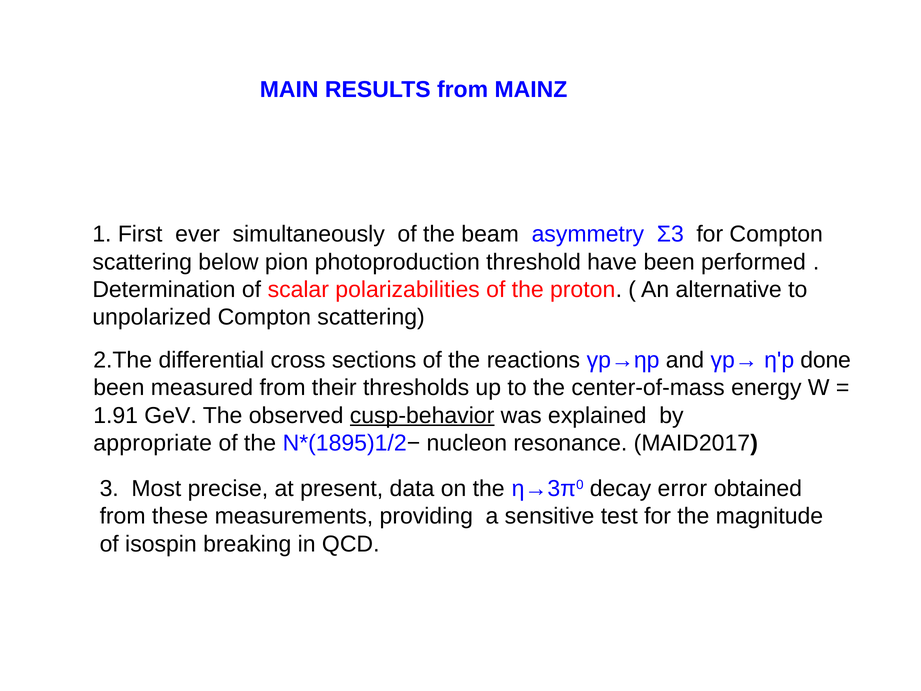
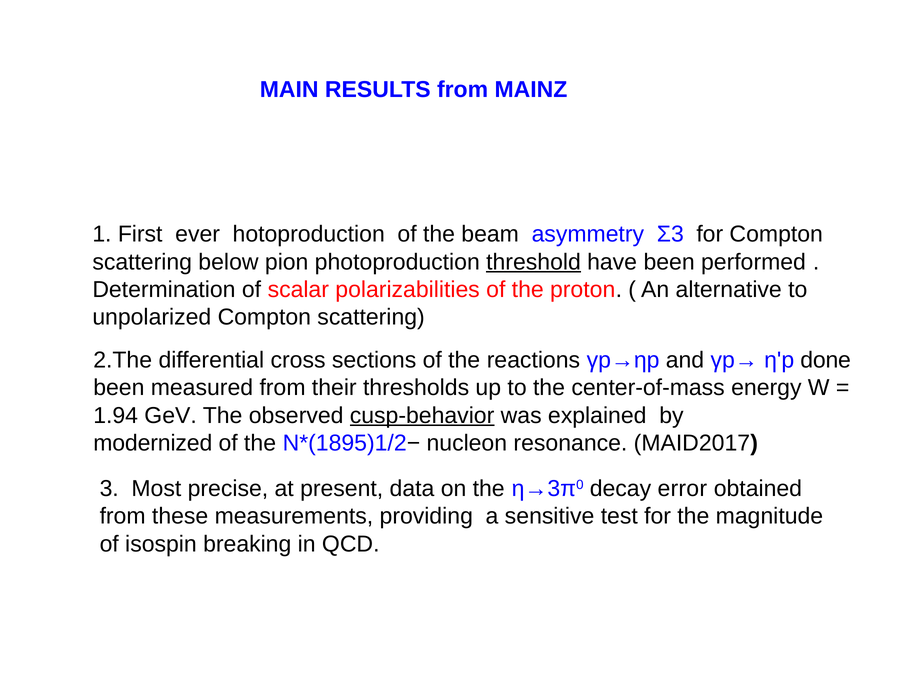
simultaneously: simultaneously -> hotoproduction
threshold underline: none -> present
1.91: 1.91 -> 1.94
appropriate: appropriate -> modernized
